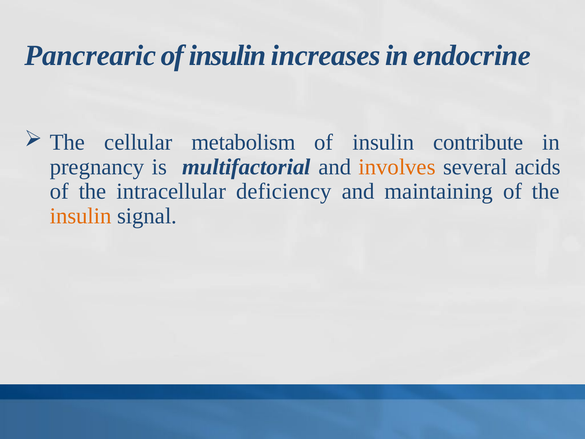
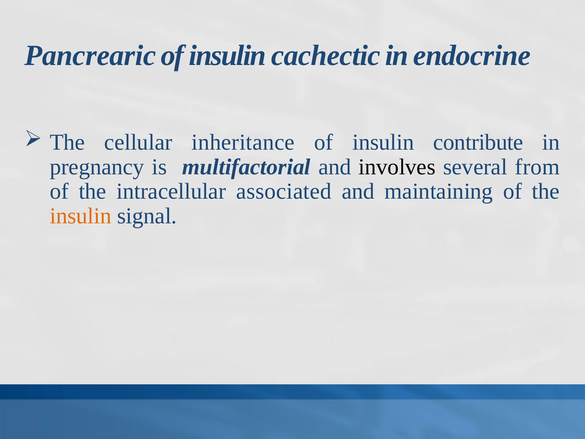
increases: increases -> cachectic
metabolism: metabolism -> inheritance
involves colour: orange -> black
acids: acids -> from
deficiency: deficiency -> associated
